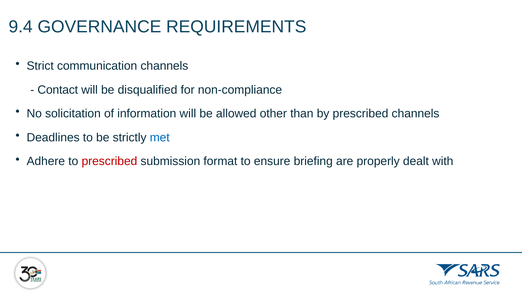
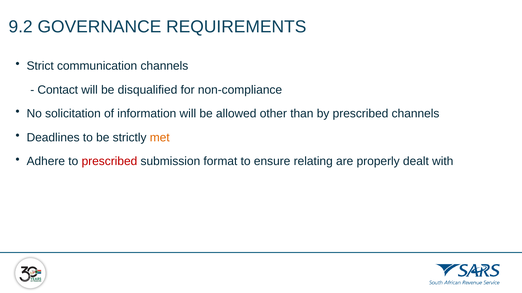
9.4: 9.4 -> 9.2
met colour: blue -> orange
briefing: briefing -> relating
